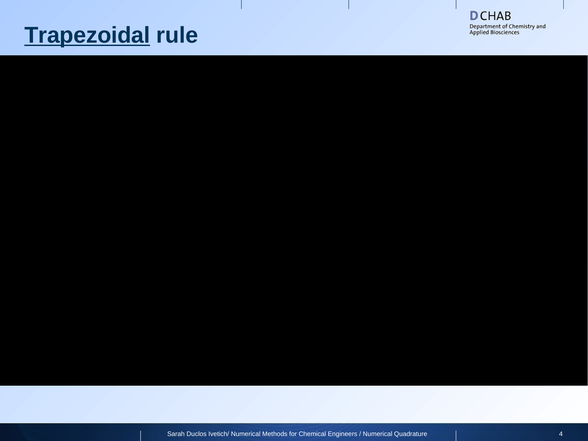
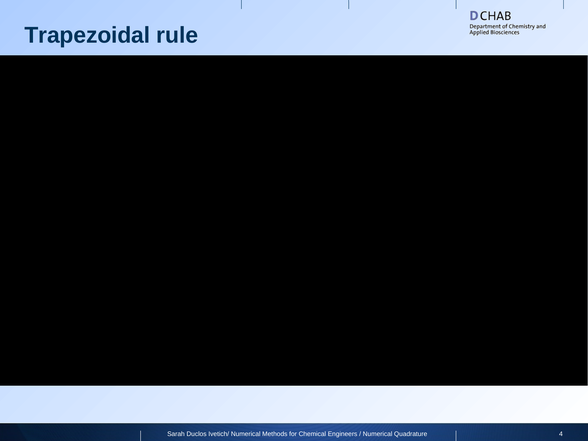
Trapezoidal underline: present -> none
